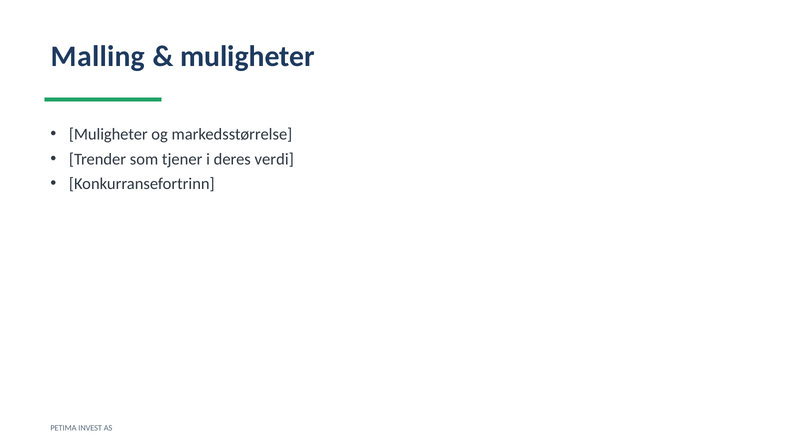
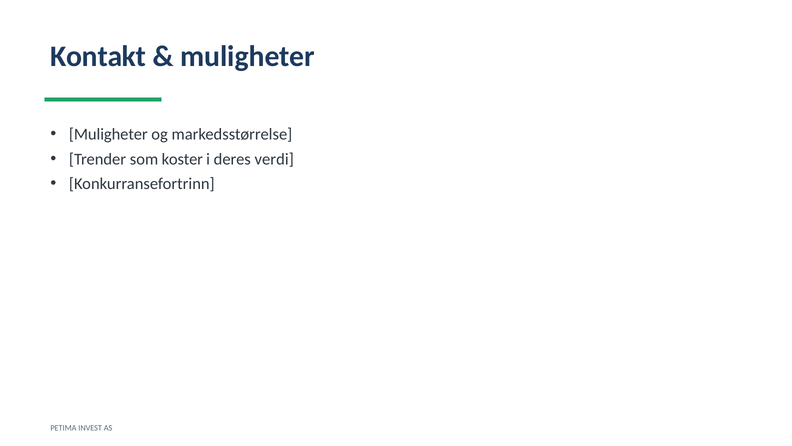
Malling: Malling -> Kontakt
tjener: tjener -> koster
